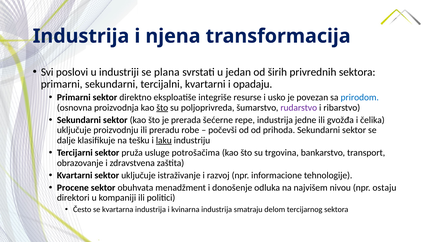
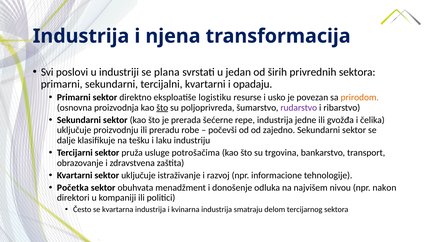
integriše: integriše -> logistiku
prirodom colour: blue -> orange
prihoda: prihoda -> zajedno
laku underline: present -> none
Procene: Procene -> Početka
ostaju: ostaju -> nakon
